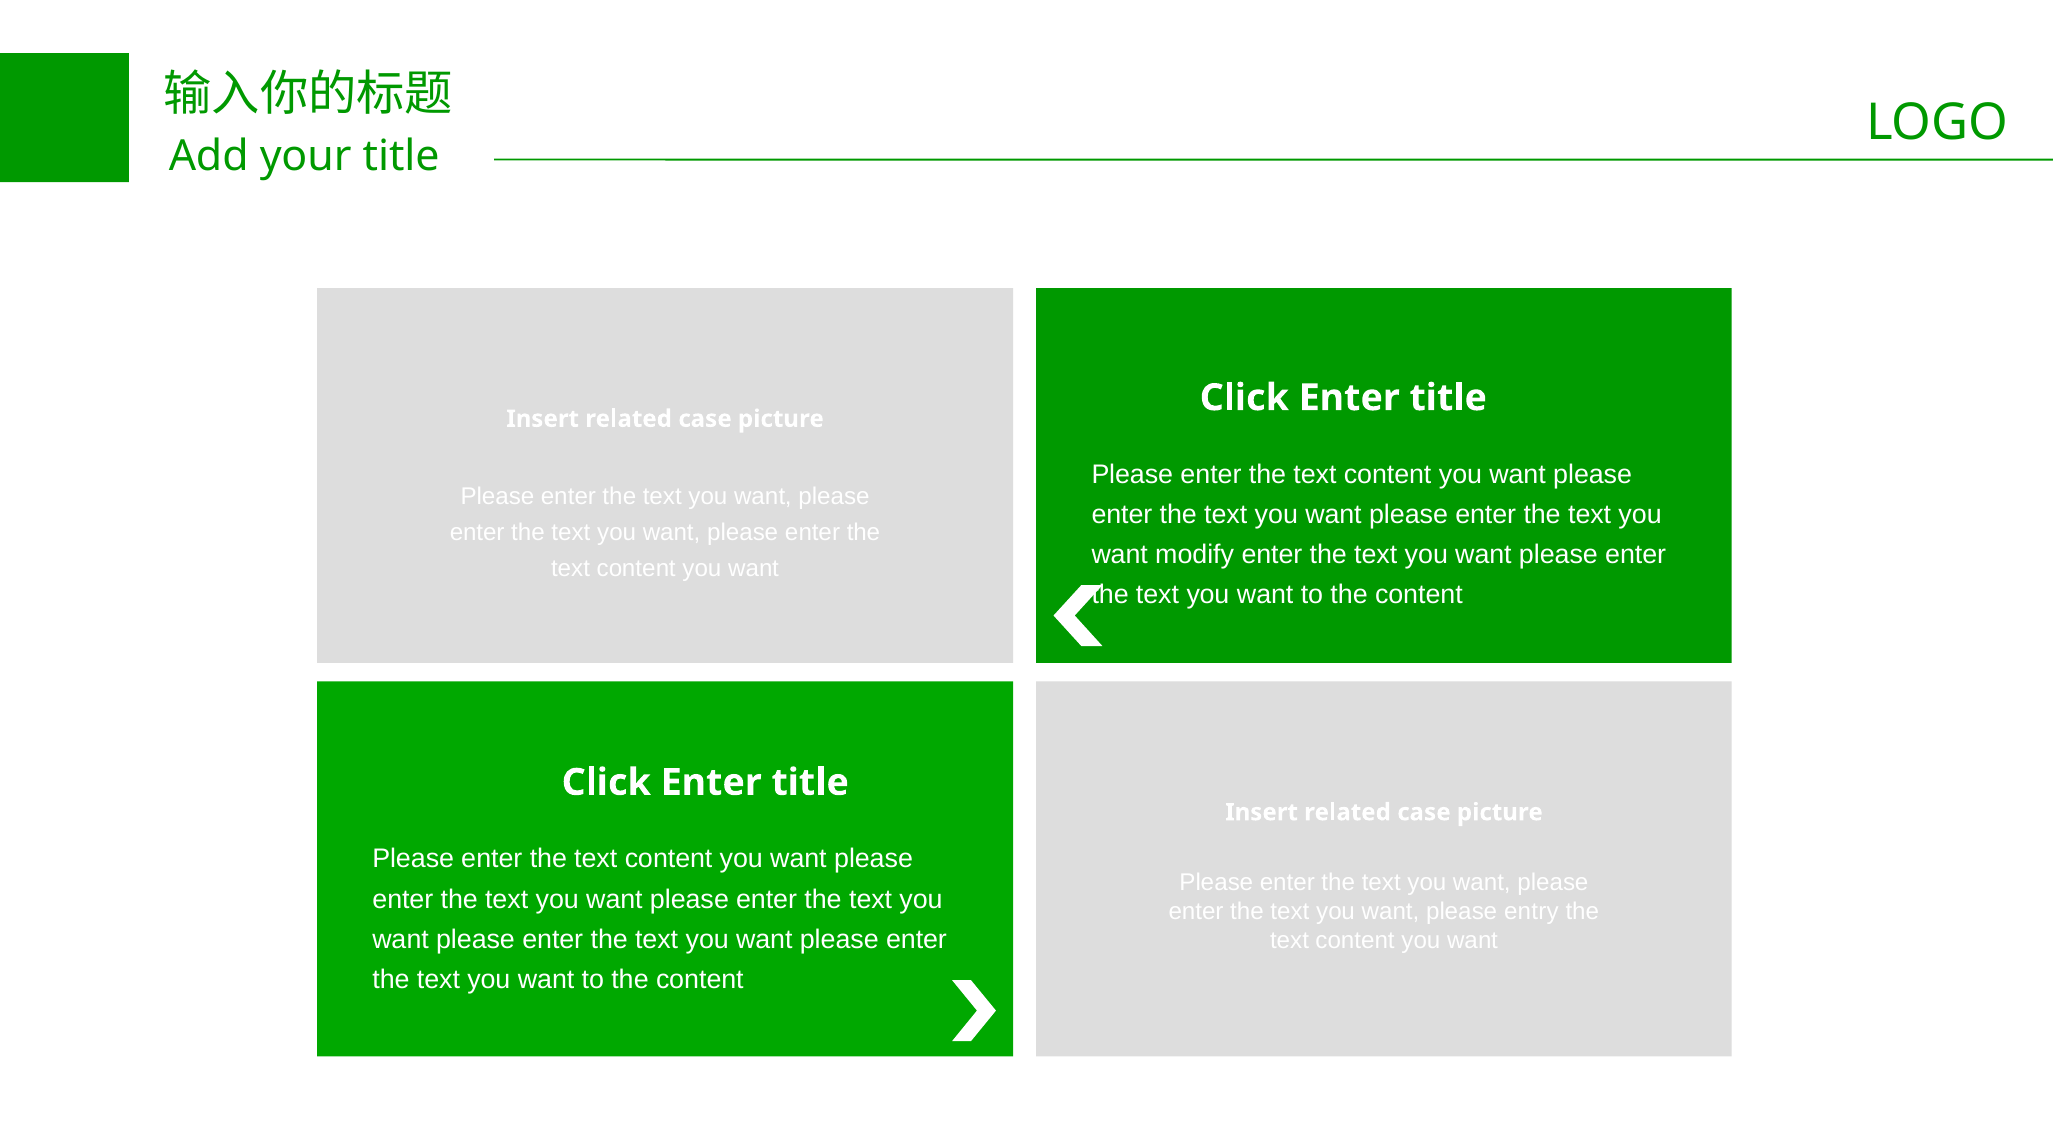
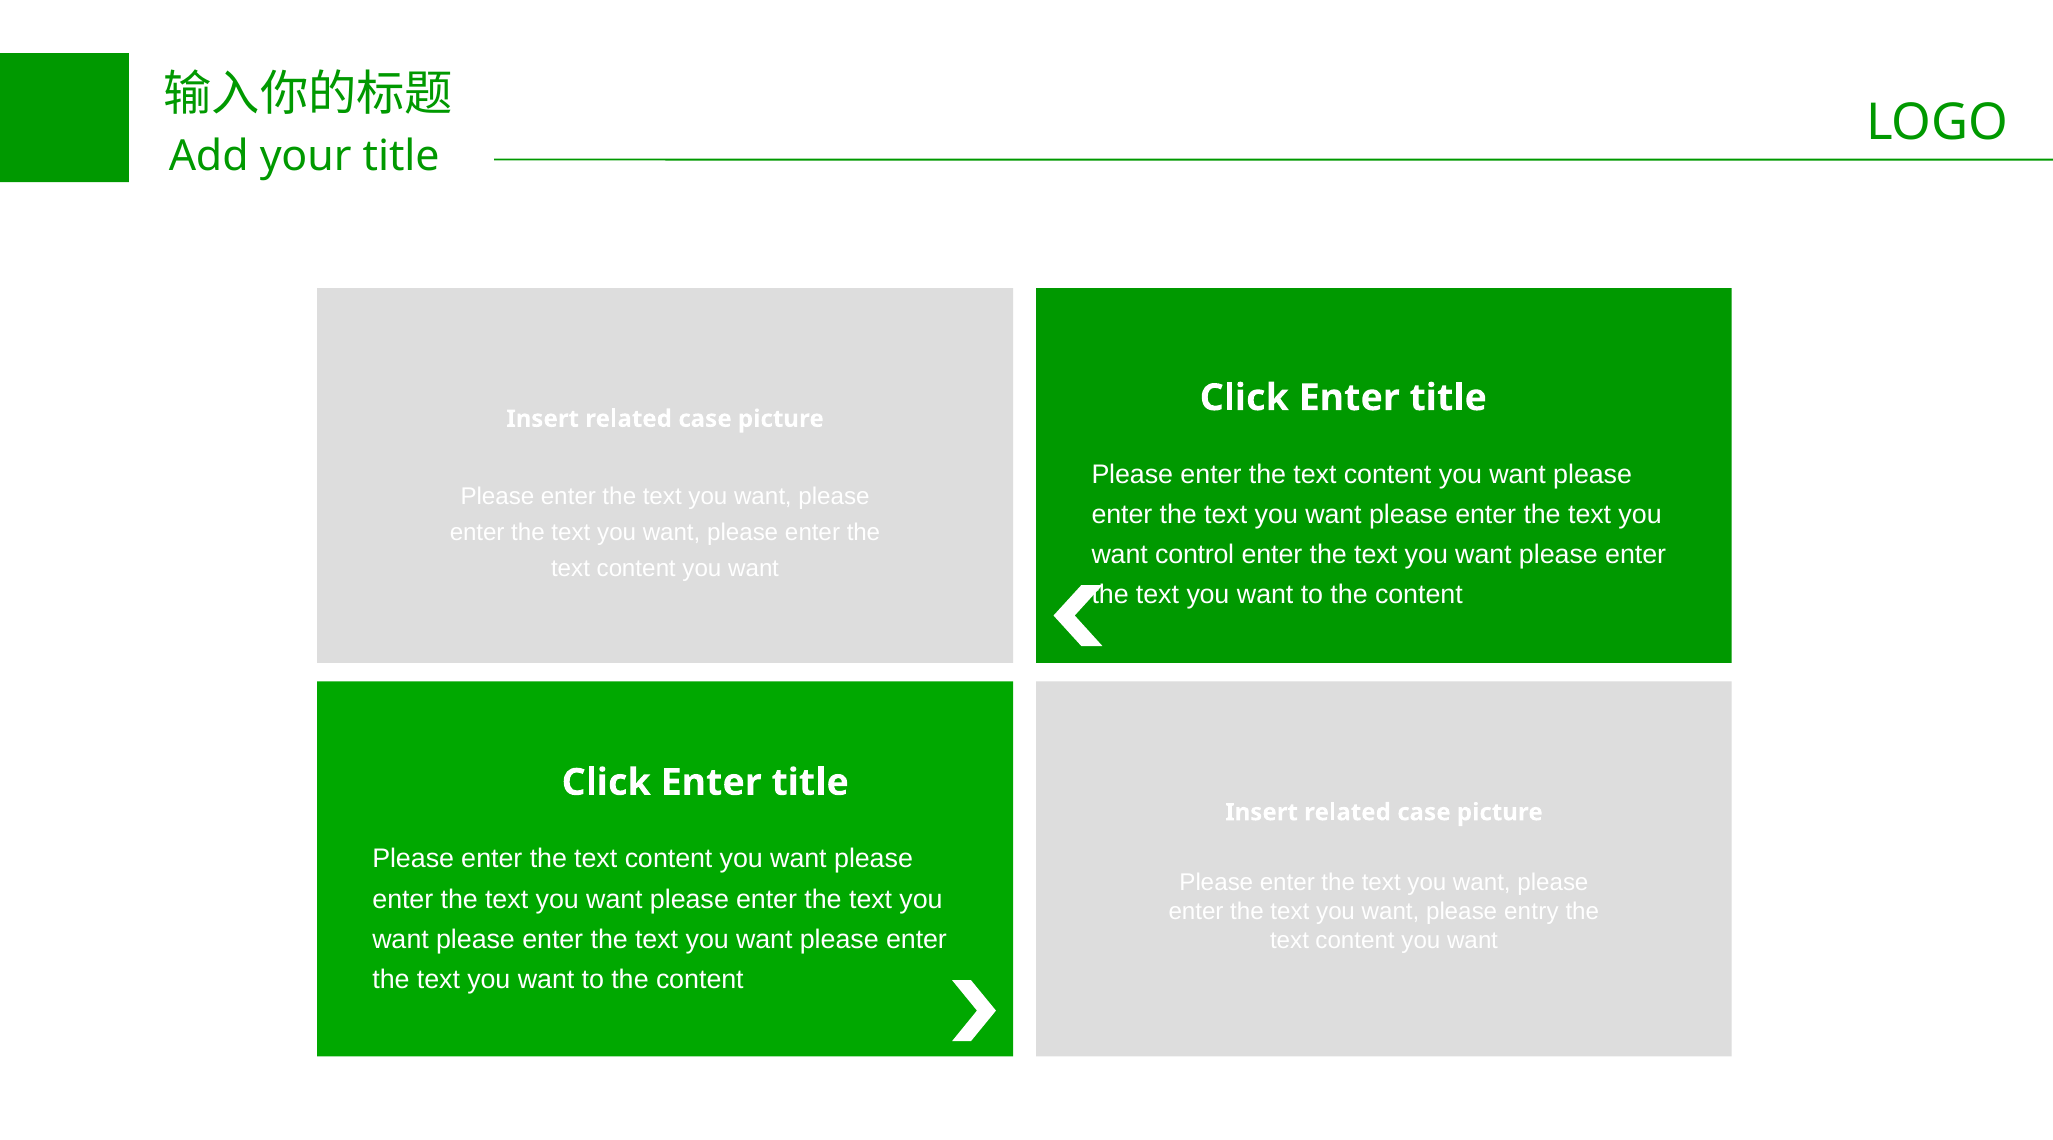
modify: modify -> control
